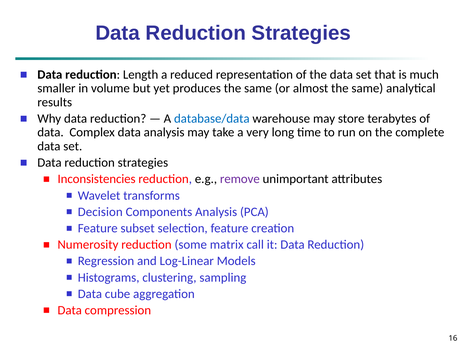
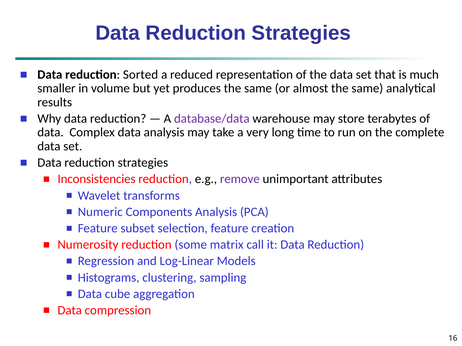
Length: Length -> Sorted
database/data colour: blue -> purple
Decision: Decision -> Numeric
